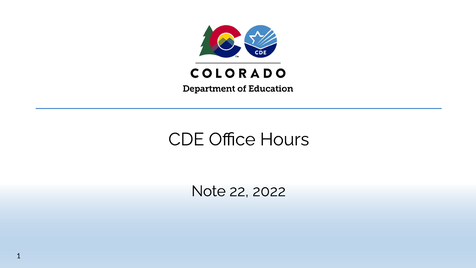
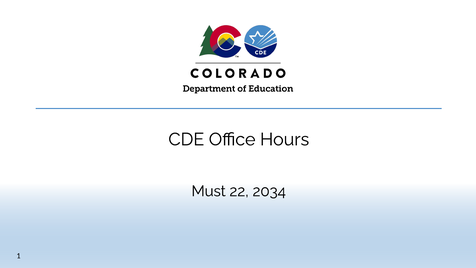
Note: Note -> Must
2022: 2022 -> 2034
